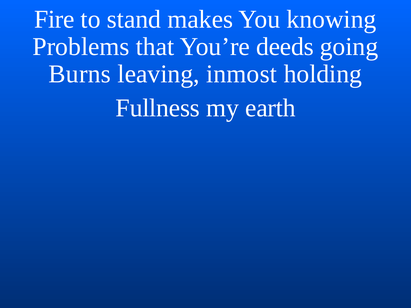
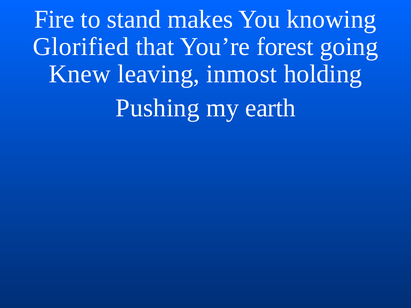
Problems: Problems -> Glorified
deeds: deeds -> forest
Burns: Burns -> Knew
Fullness: Fullness -> Pushing
